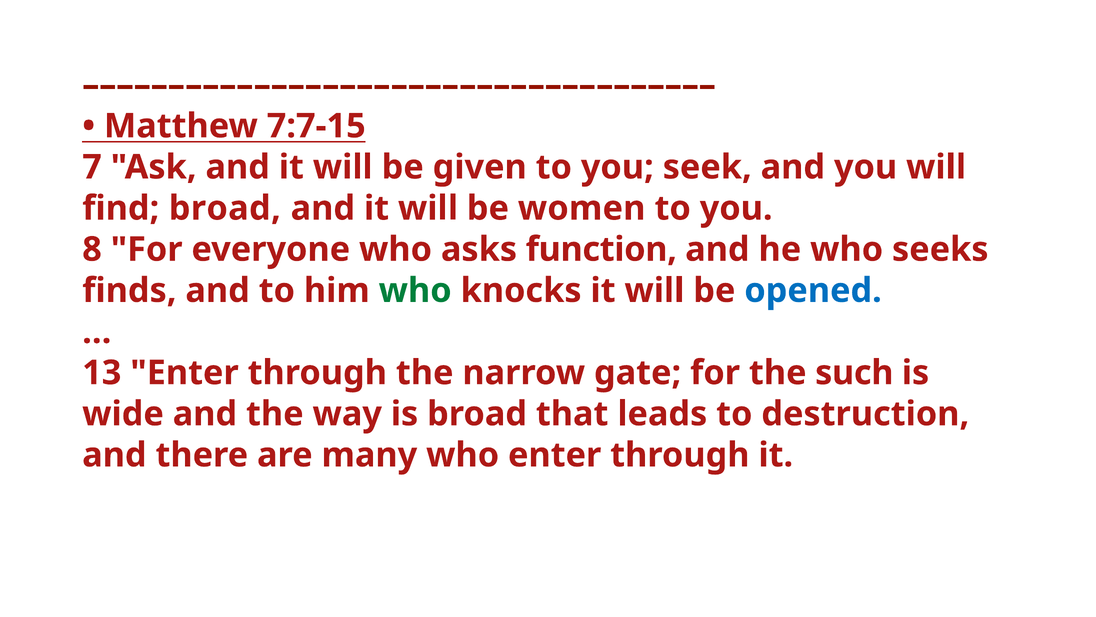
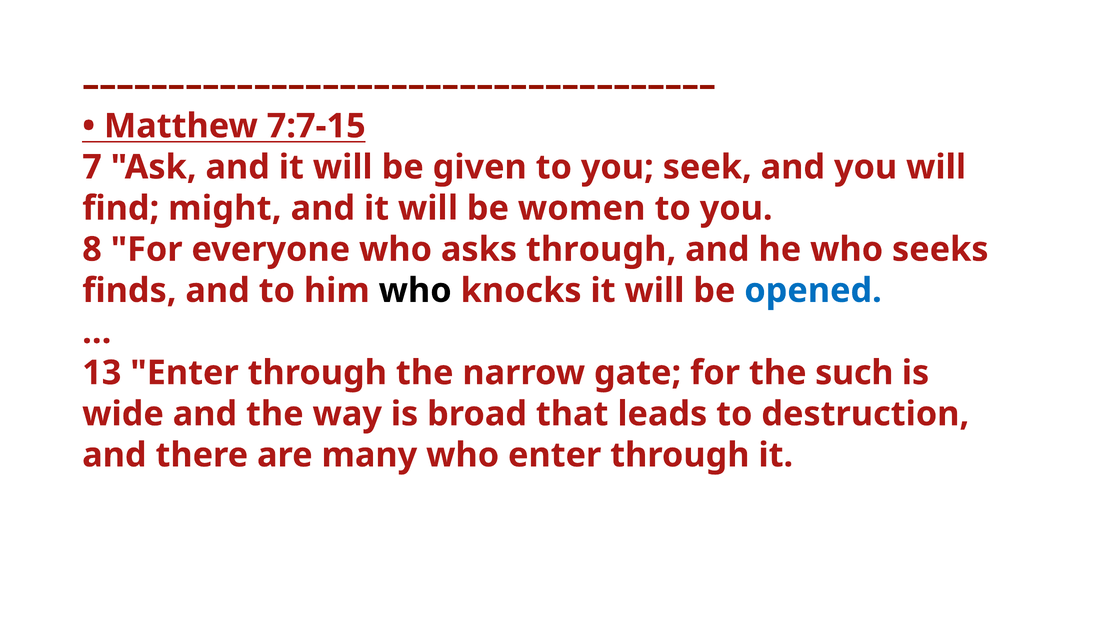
find broad: broad -> might
asks function: function -> through
who at (415, 290) colour: green -> black
